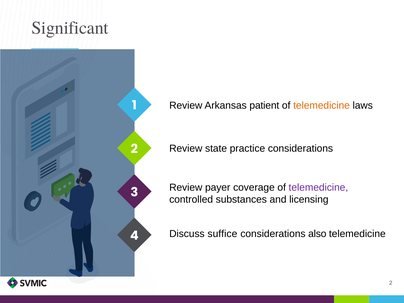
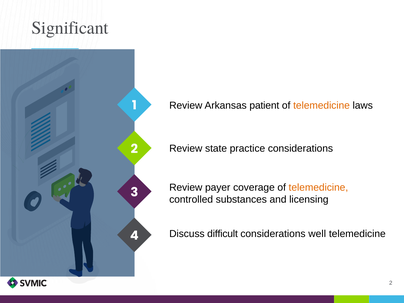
telemedicine at (318, 187) colour: purple -> orange
suffice: suffice -> difficult
also: also -> well
